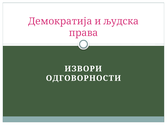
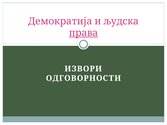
права underline: none -> present
